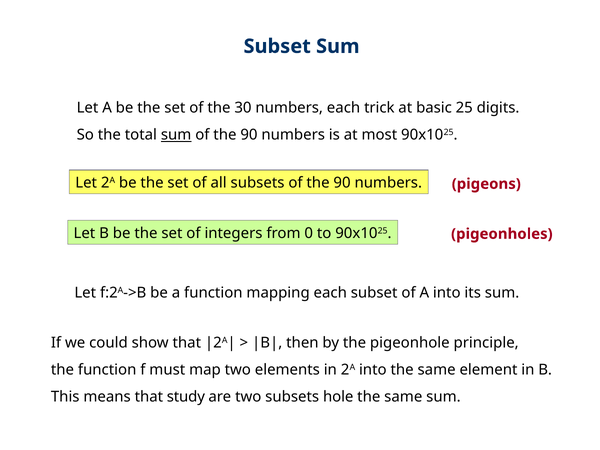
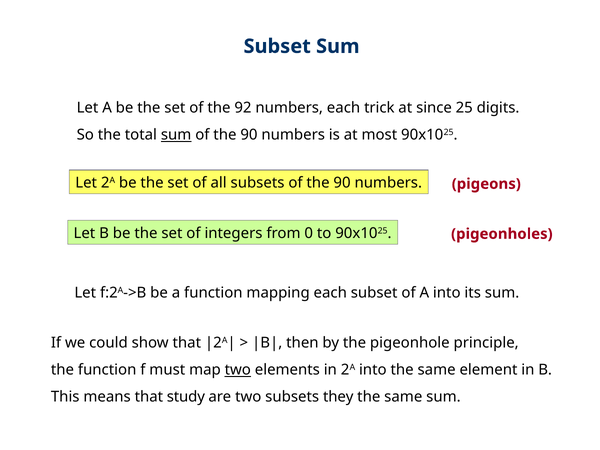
30: 30 -> 92
basic: basic -> since
two at (238, 370) underline: none -> present
hole: hole -> they
